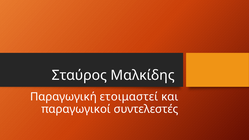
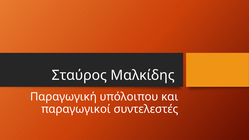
ετοιμαστεί: ετοιμαστεί -> υπόλοιπου
